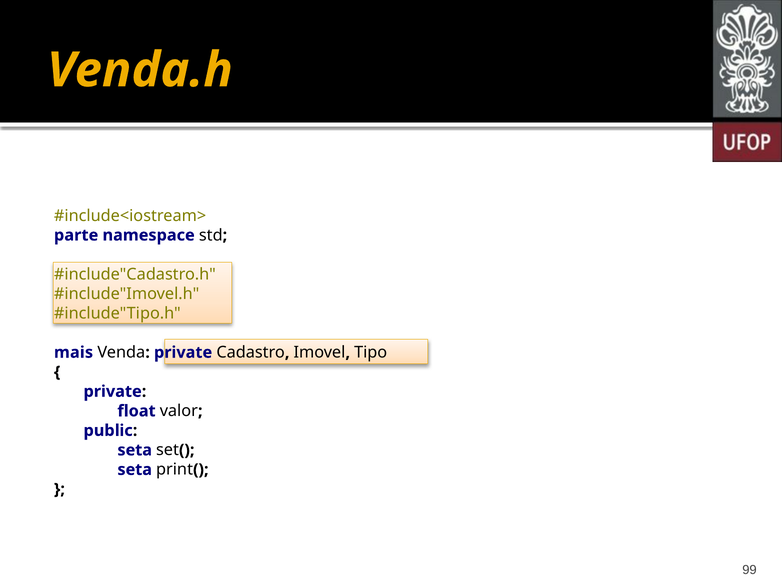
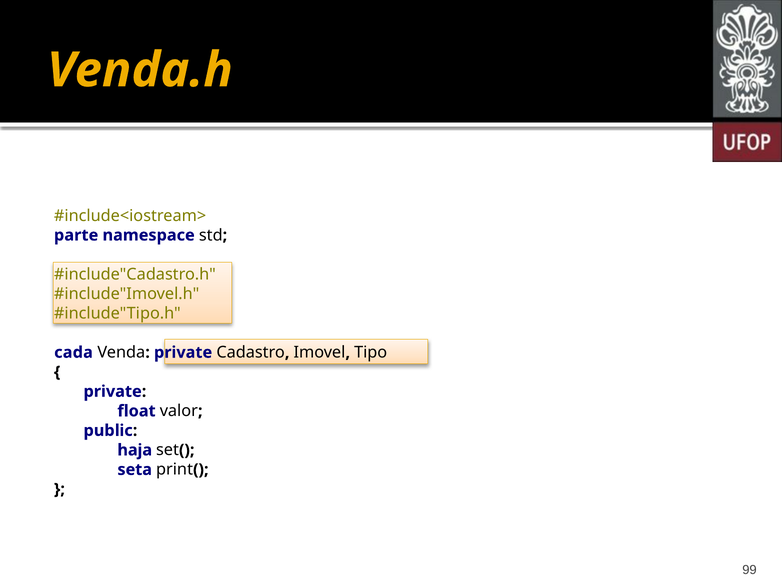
mais: mais -> cada
seta at (135, 450): seta -> haja
